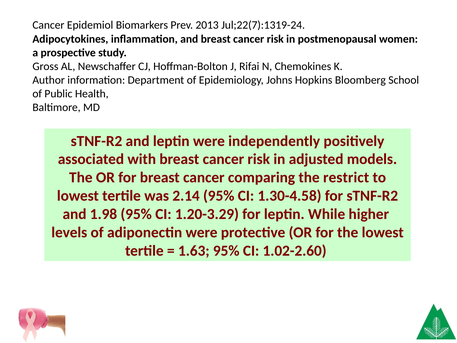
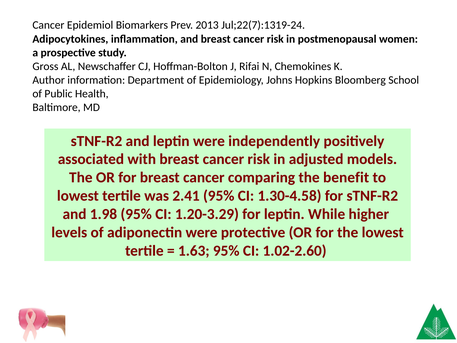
restrict: restrict -> benefit
2.14: 2.14 -> 2.41
